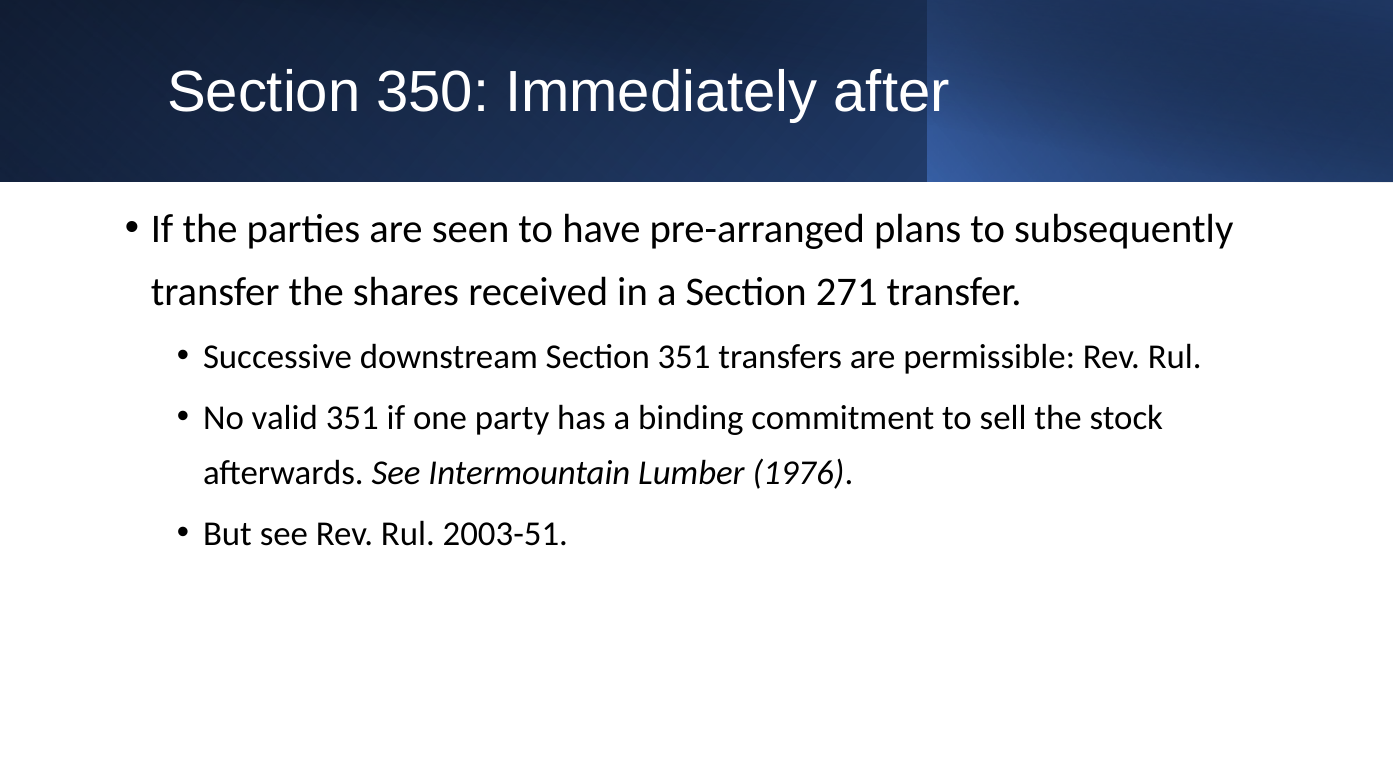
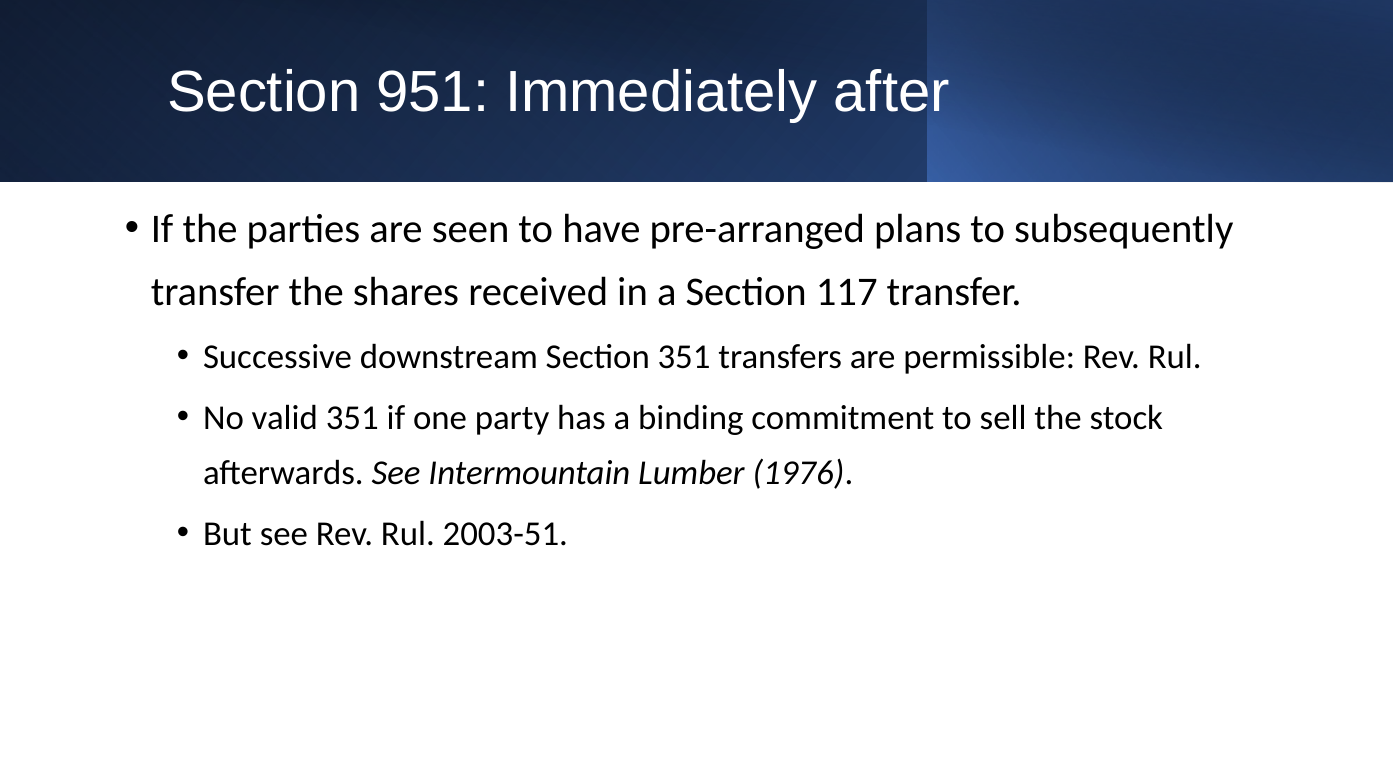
350: 350 -> 951
271: 271 -> 117
